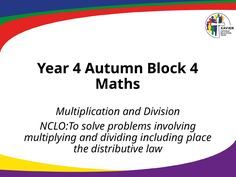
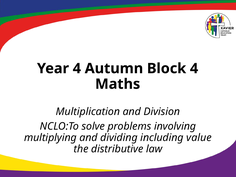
place: place -> value
